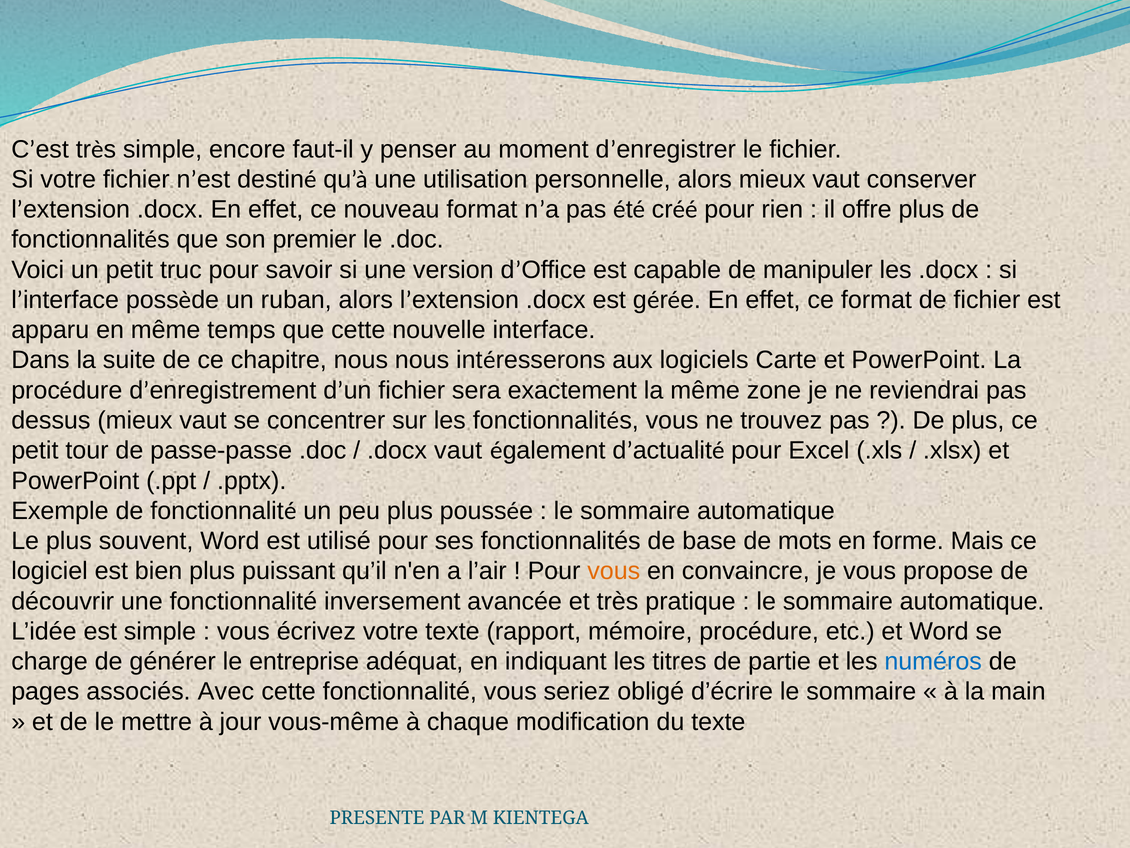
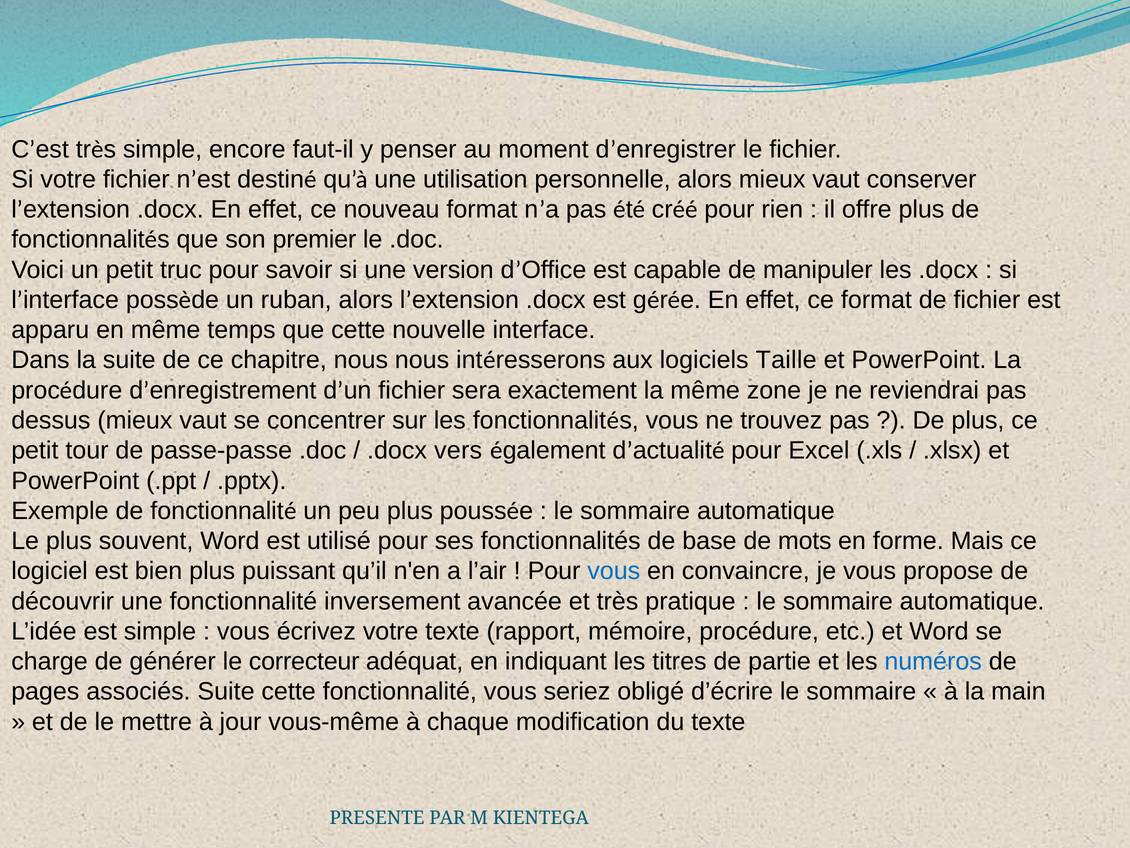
Carte: Carte -> Taille
.docx vaut: vaut -> vers
vous at (614, 571) colour: orange -> blue
entreprise: entreprise -> correcteur
associés Avec: Avec -> Suite
